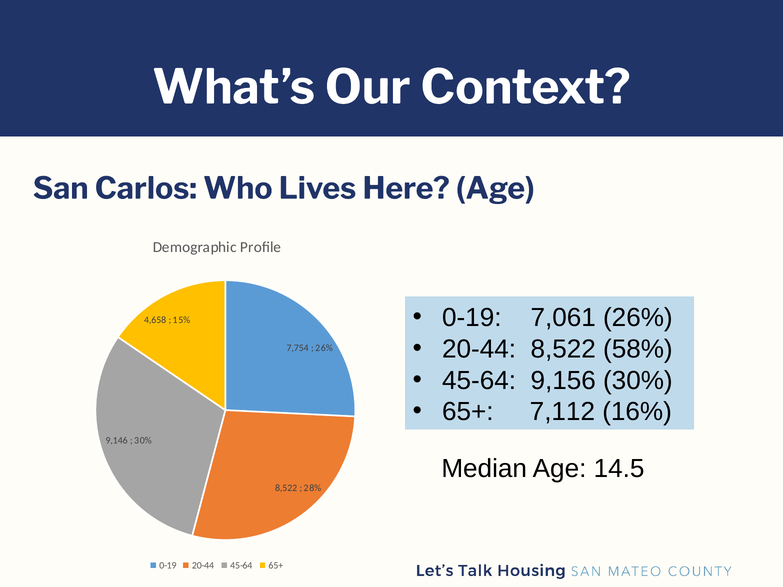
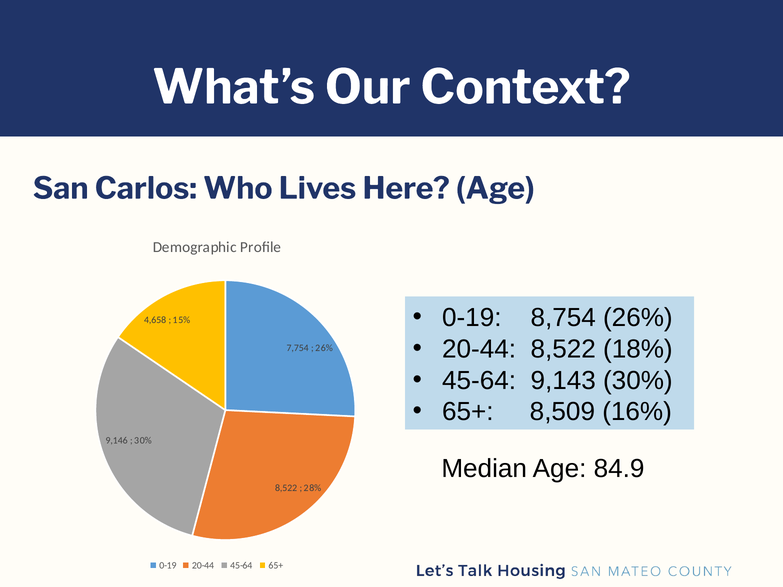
7,061: 7,061 -> 8,754
58%: 58% -> 18%
9,156: 9,156 -> 9,143
7,112: 7,112 -> 8,509
14.5: 14.5 -> 84.9
